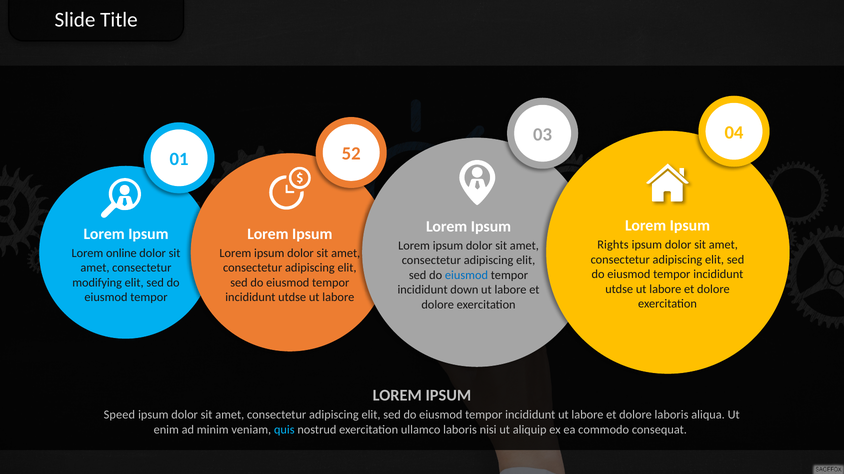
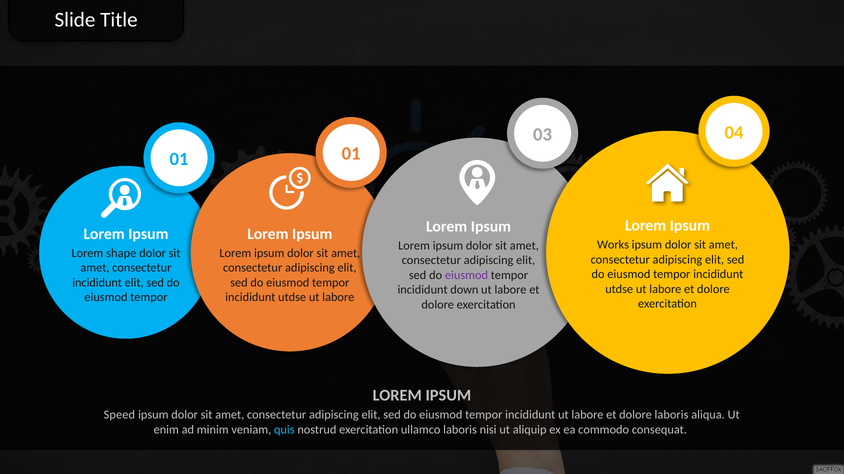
01 52: 52 -> 01
Rights: Rights -> Works
online: online -> shape
eiusmod at (466, 276) colour: blue -> purple
modifying at (97, 283): modifying -> incididunt
